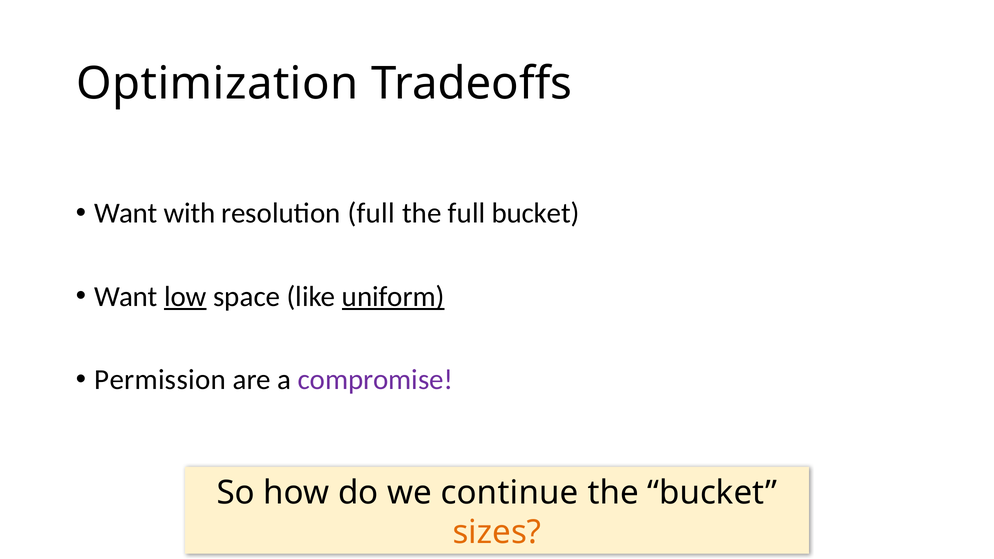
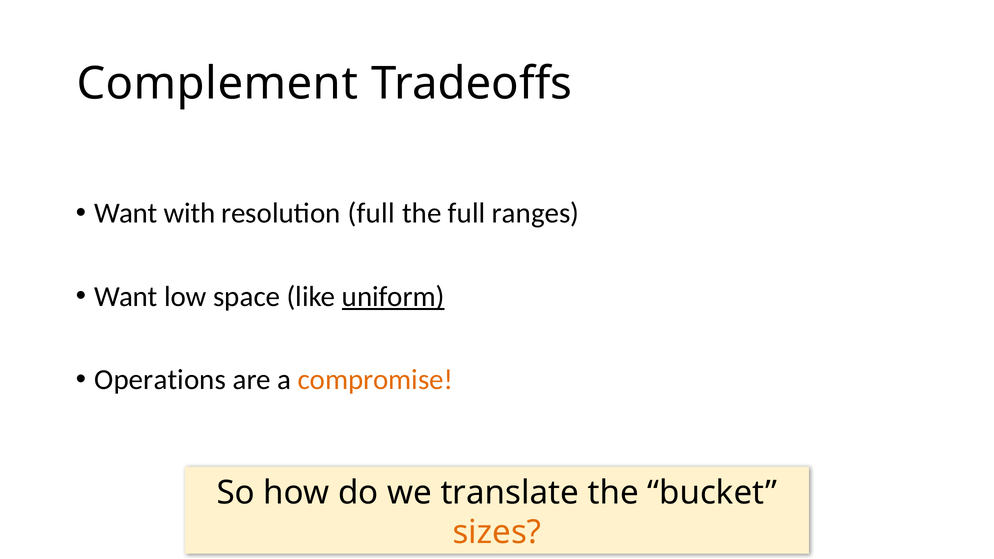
Optimization: Optimization -> Complement
full bucket: bucket -> ranges
low underline: present -> none
Permission: Permission -> Operations
compromise colour: purple -> orange
continue: continue -> translate
